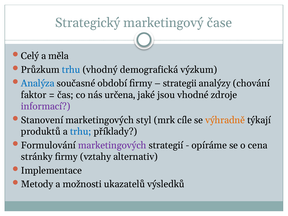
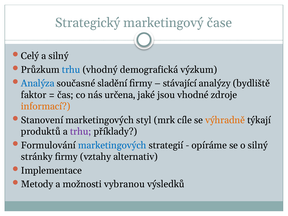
a měla: měla -> silný
období: období -> sladění
strategii: strategii -> stávající
chování: chování -> bydliště
informací colour: purple -> orange
trhu at (81, 132) colour: blue -> purple
marketingových at (112, 145) colour: purple -> blue
o cena: cena -> silný
ukazatelů: ukazatelů -> vybranou
